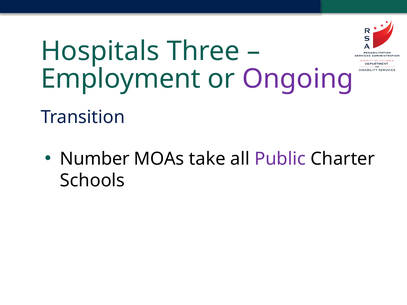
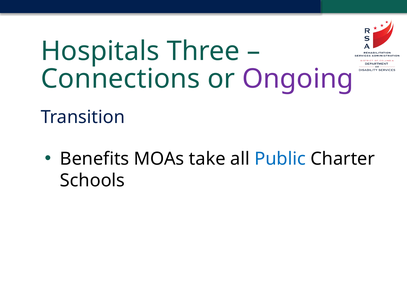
Employment: Employment -> Connections
Number: Number -> Benefits
Public colour: purple -> blue
